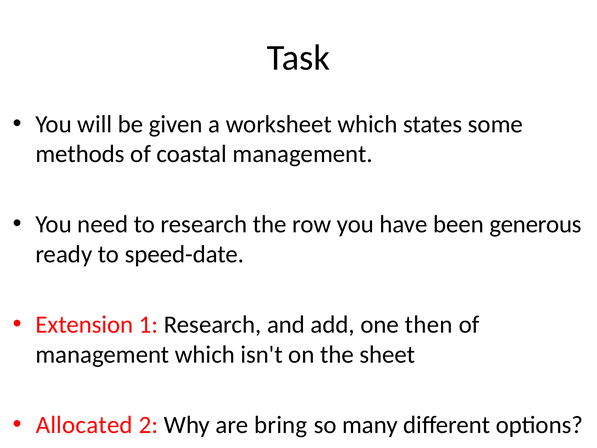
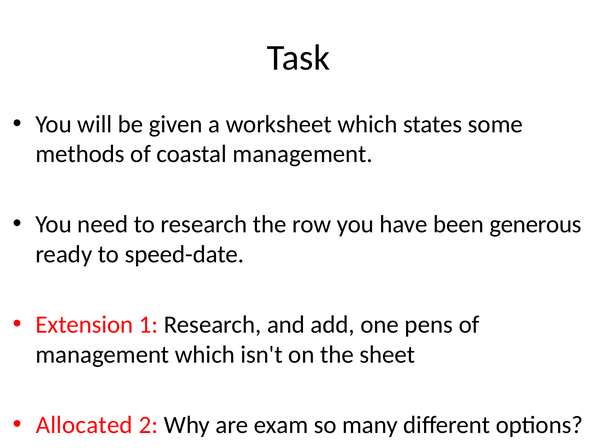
then: then -> pens
bring: bring -> exam
